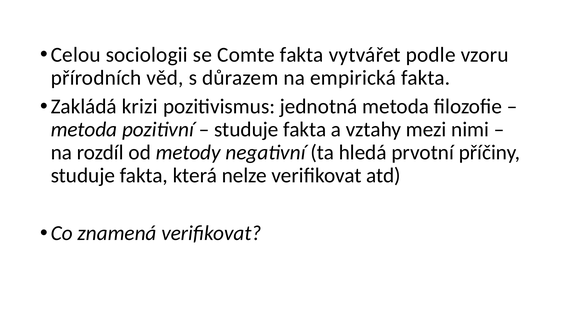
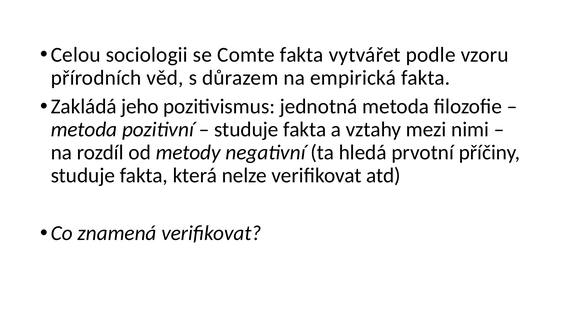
krizi: krizi -> jeho
